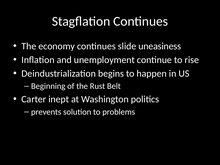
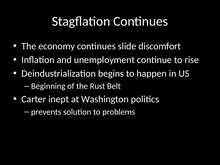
uneasiness: uneasiness -> discomfort
